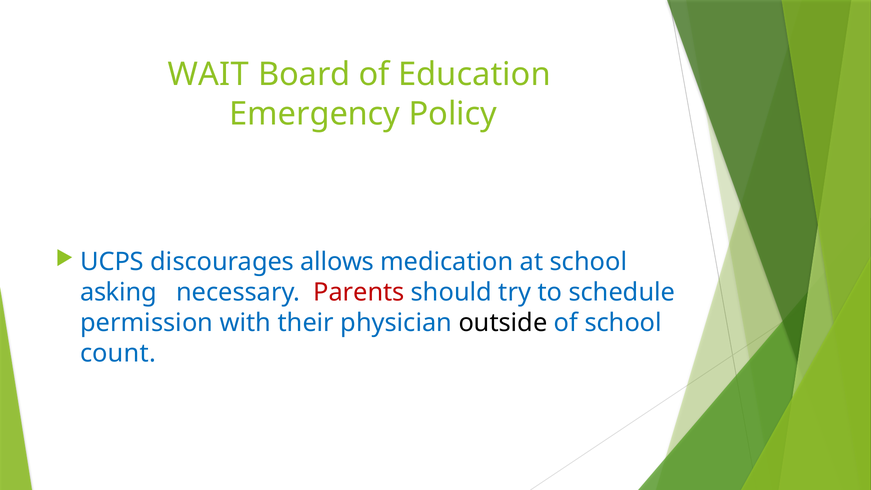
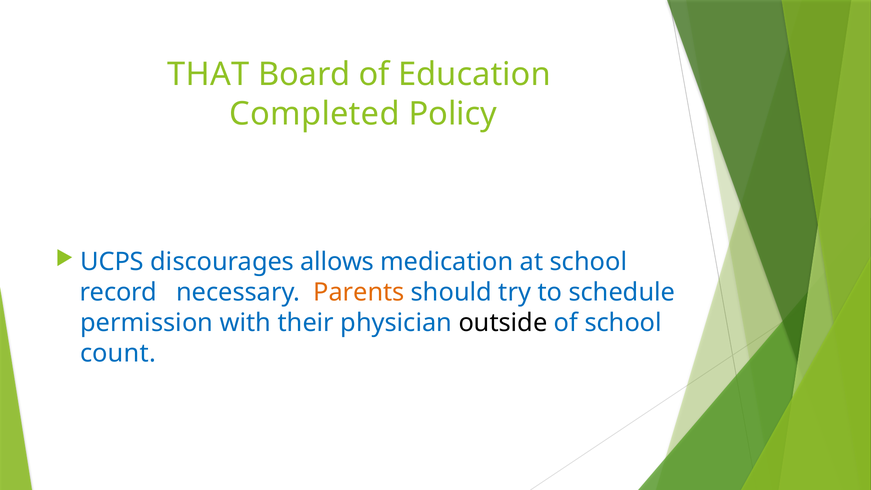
WAIT: WAIT -> THAT
Emergency: Emergency -> Completed
asking: asking -> record
Parents colour: red -> orange
